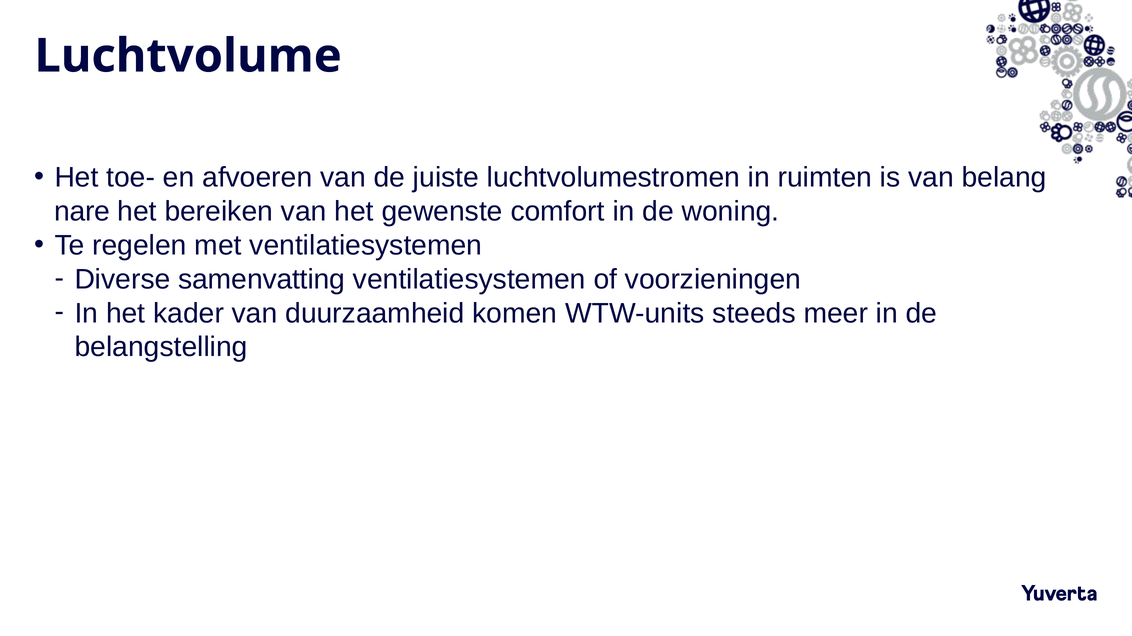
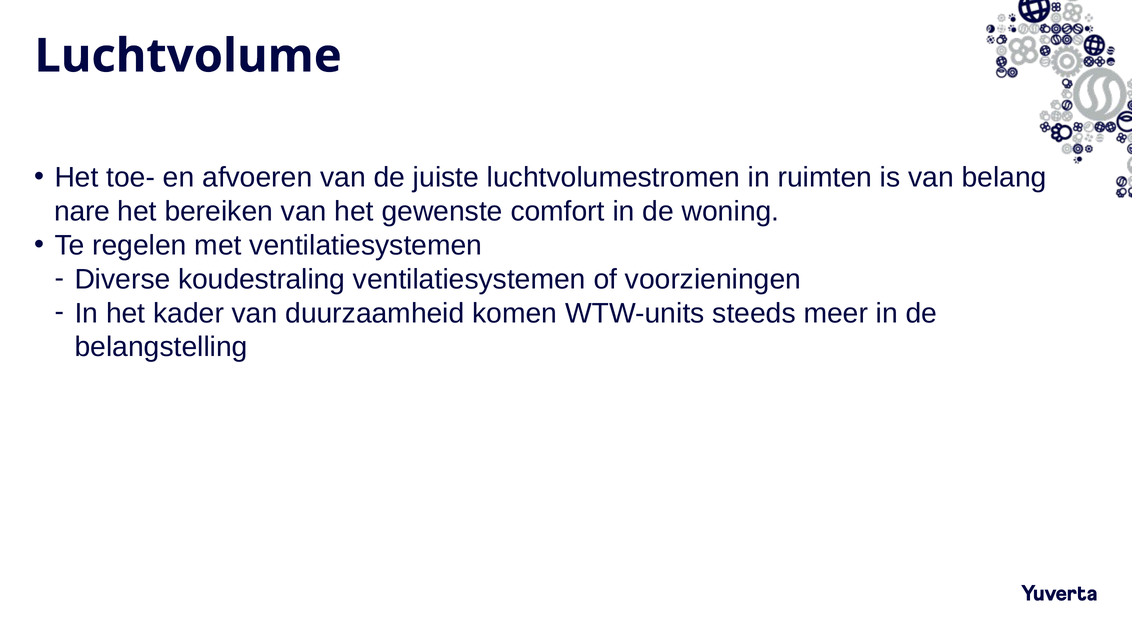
samenvatting: samenvatting -> koudestraling
